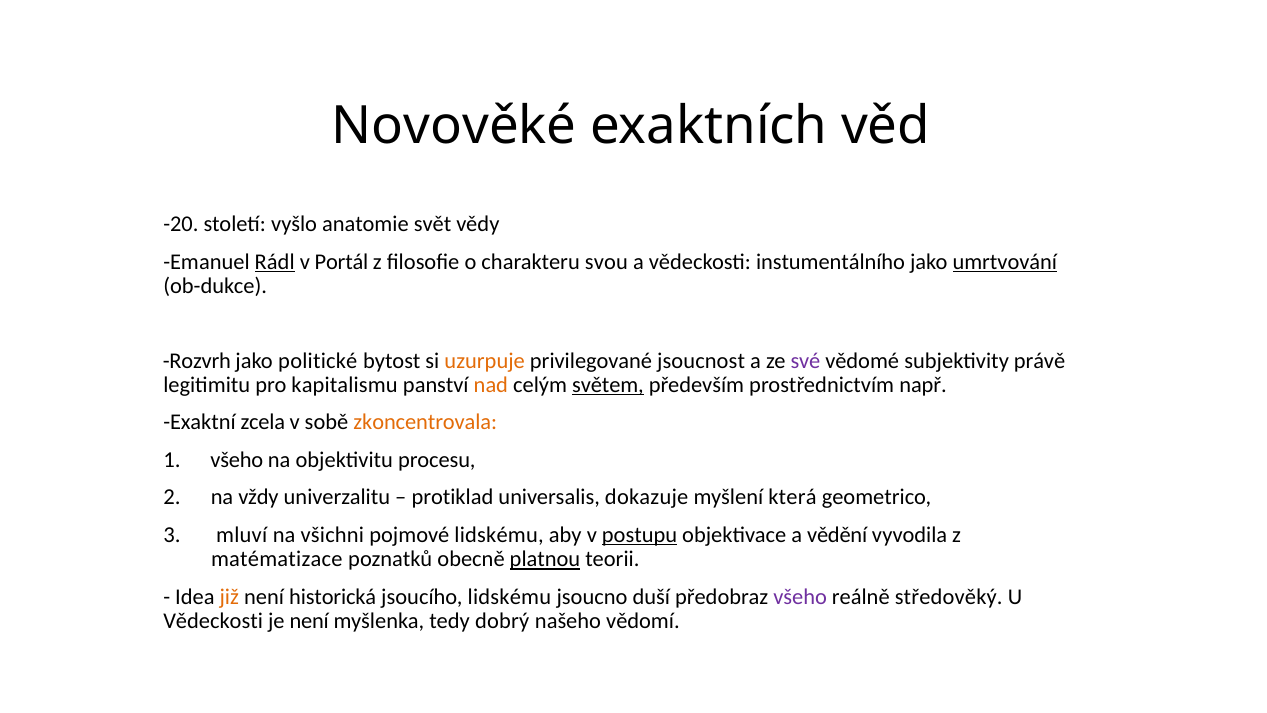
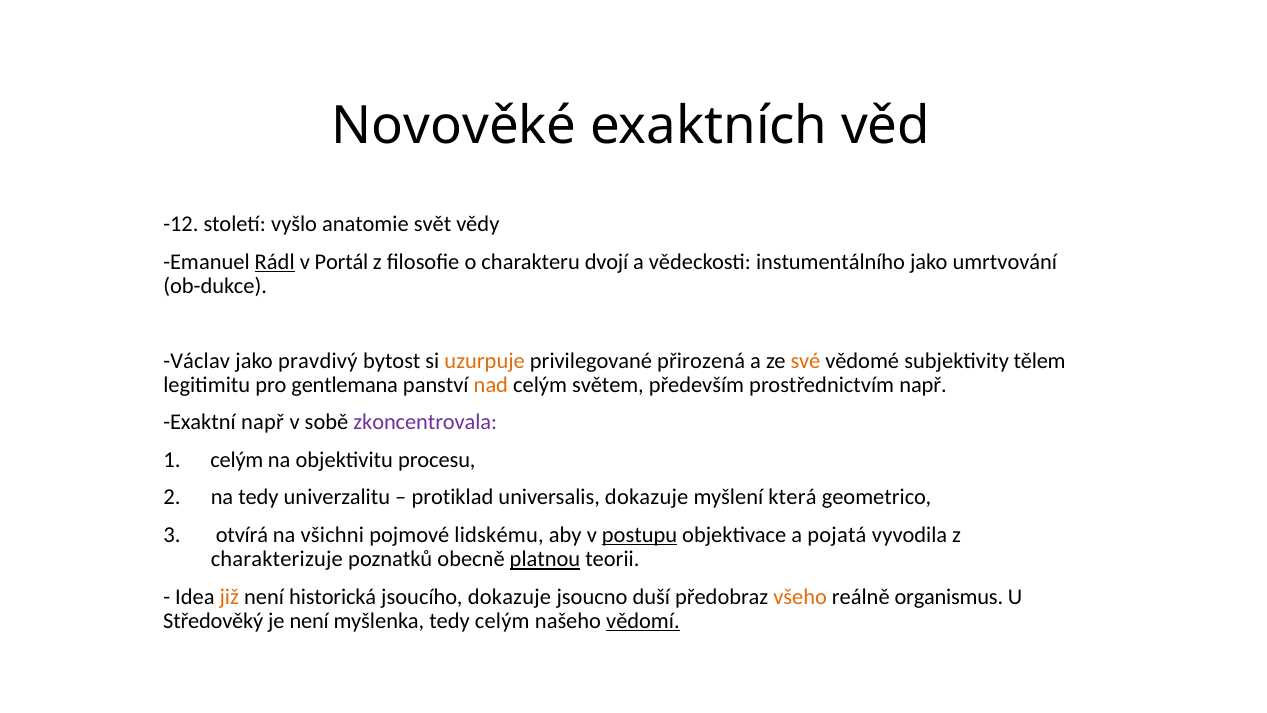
-20: -20 -> -12
svou: svou -> dvojí
umrtvování underline: present -> none
Rozvrh: Rozvrh -> Václav
politické: politické -> pravdivý
jsoucnost: jsoucnost -> přirozená
své colour: purple -> orange
právě: právě -> tělem
kapitalismu: kapitalismu -> gentlemana
světem underline: present -> none
Exaktní zcela: zcela -> např
zkoncentrovala colour: orange -> purple
všeho at (237, 460): všeho -> celým
na vždy: vždy -> tedy
mluví: mluví -> otvírá
vědění: vědění -> pojatá
matématizace: matématizace -> charakterizuje
jsoucího lidskému: lidskému -> dokazuje
všeho at (800, 596) colour: purple -> orange
středověký: středověký -> organismus
Vědeckosti at (213, 621): Vědeckosti -> Středověký
tedy dobrý: dobrý -> celým
vědomí underline: none -> present
